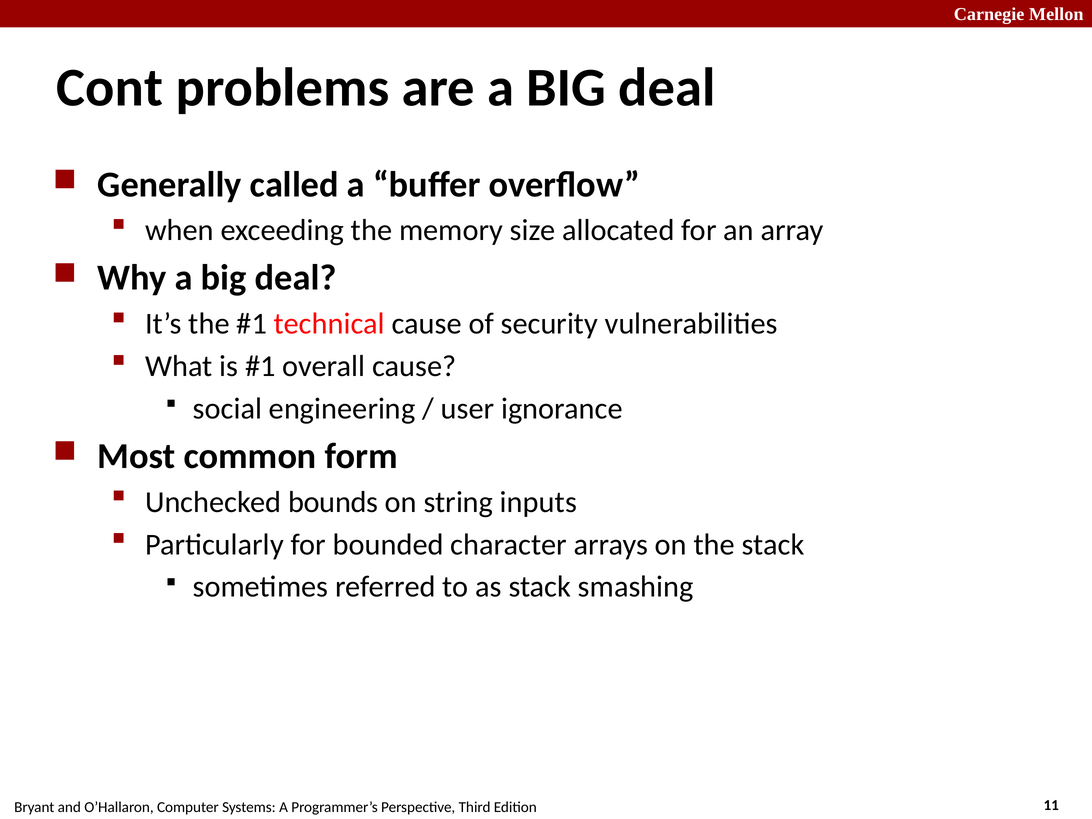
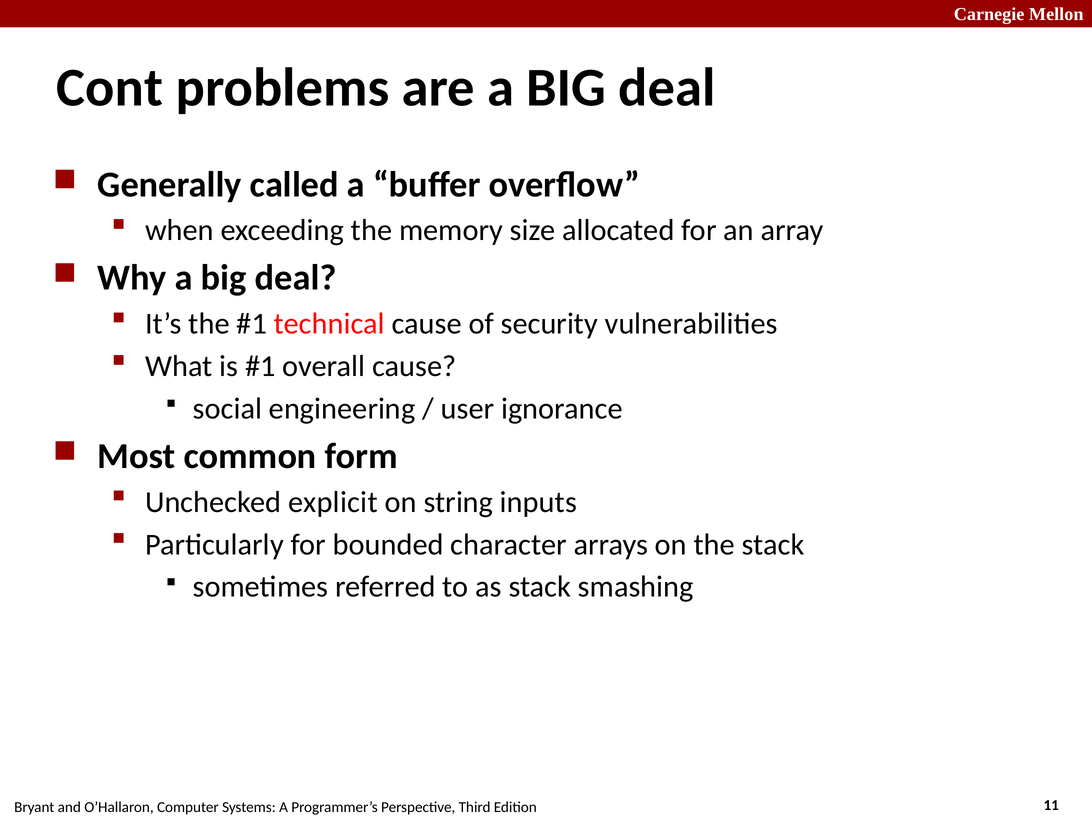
bounds: bounds -> explicit
